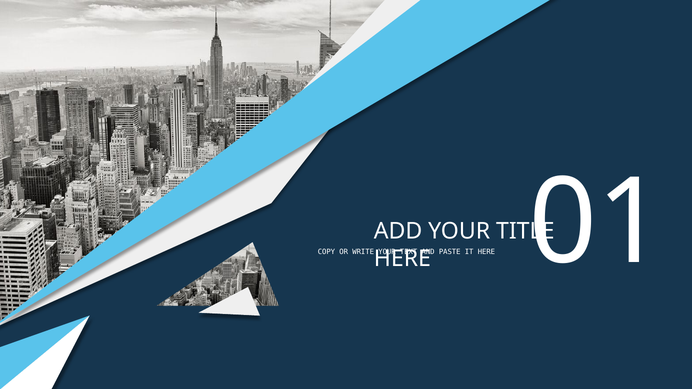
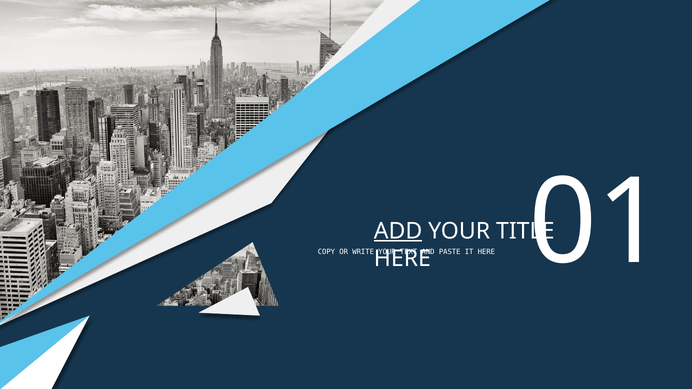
ADD underline: none -> present
